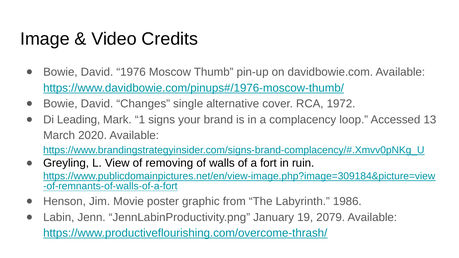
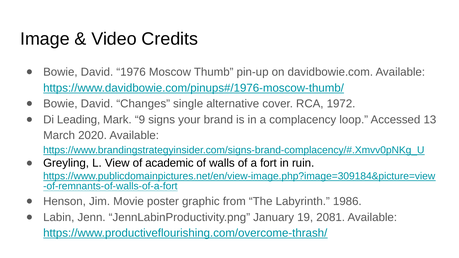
1: 1 -> 9
removing: removing -> academic
2079: 2079 -> 2081
